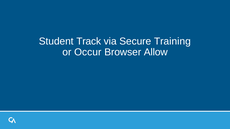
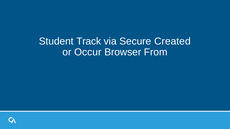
Training: Training -> Created
Allow: Allow -> From
